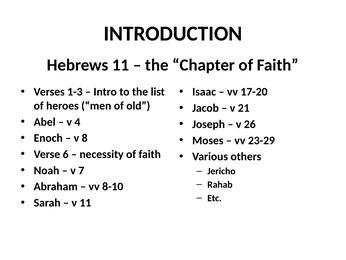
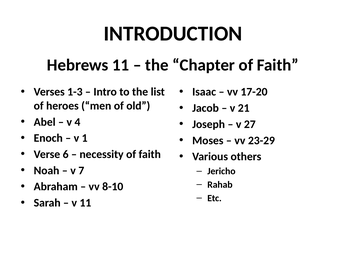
26: 26 -> 27
8: 8 -> 1
